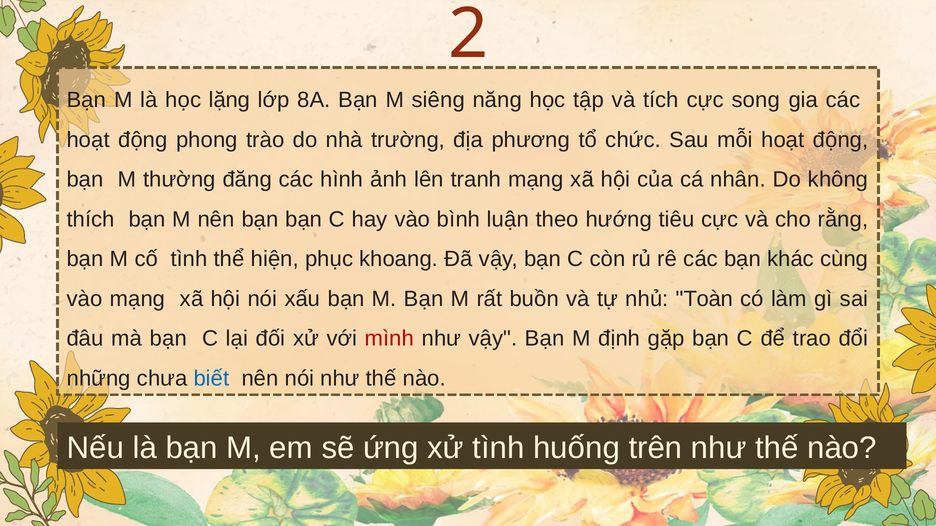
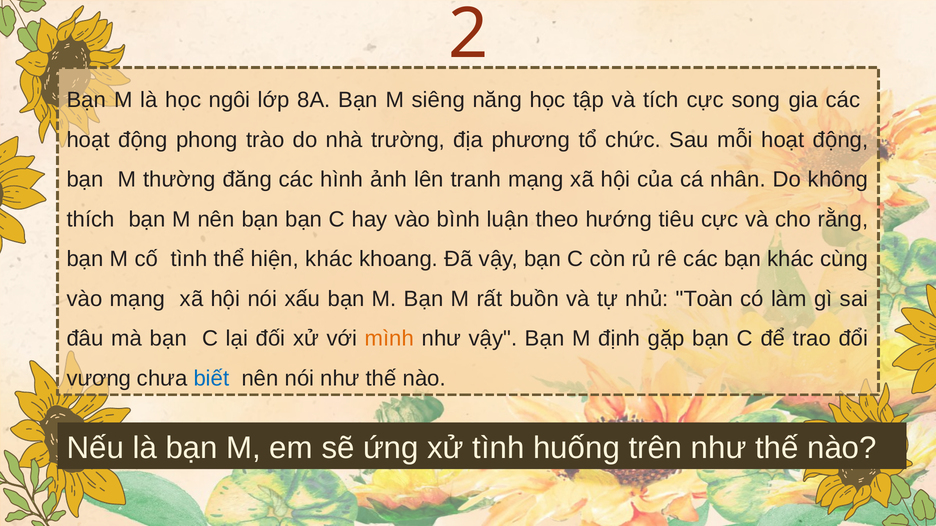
lặng: lặng -> ngôi
hiện phục: phục -> khác
mình colour: red -> orange
những: những -> vương
